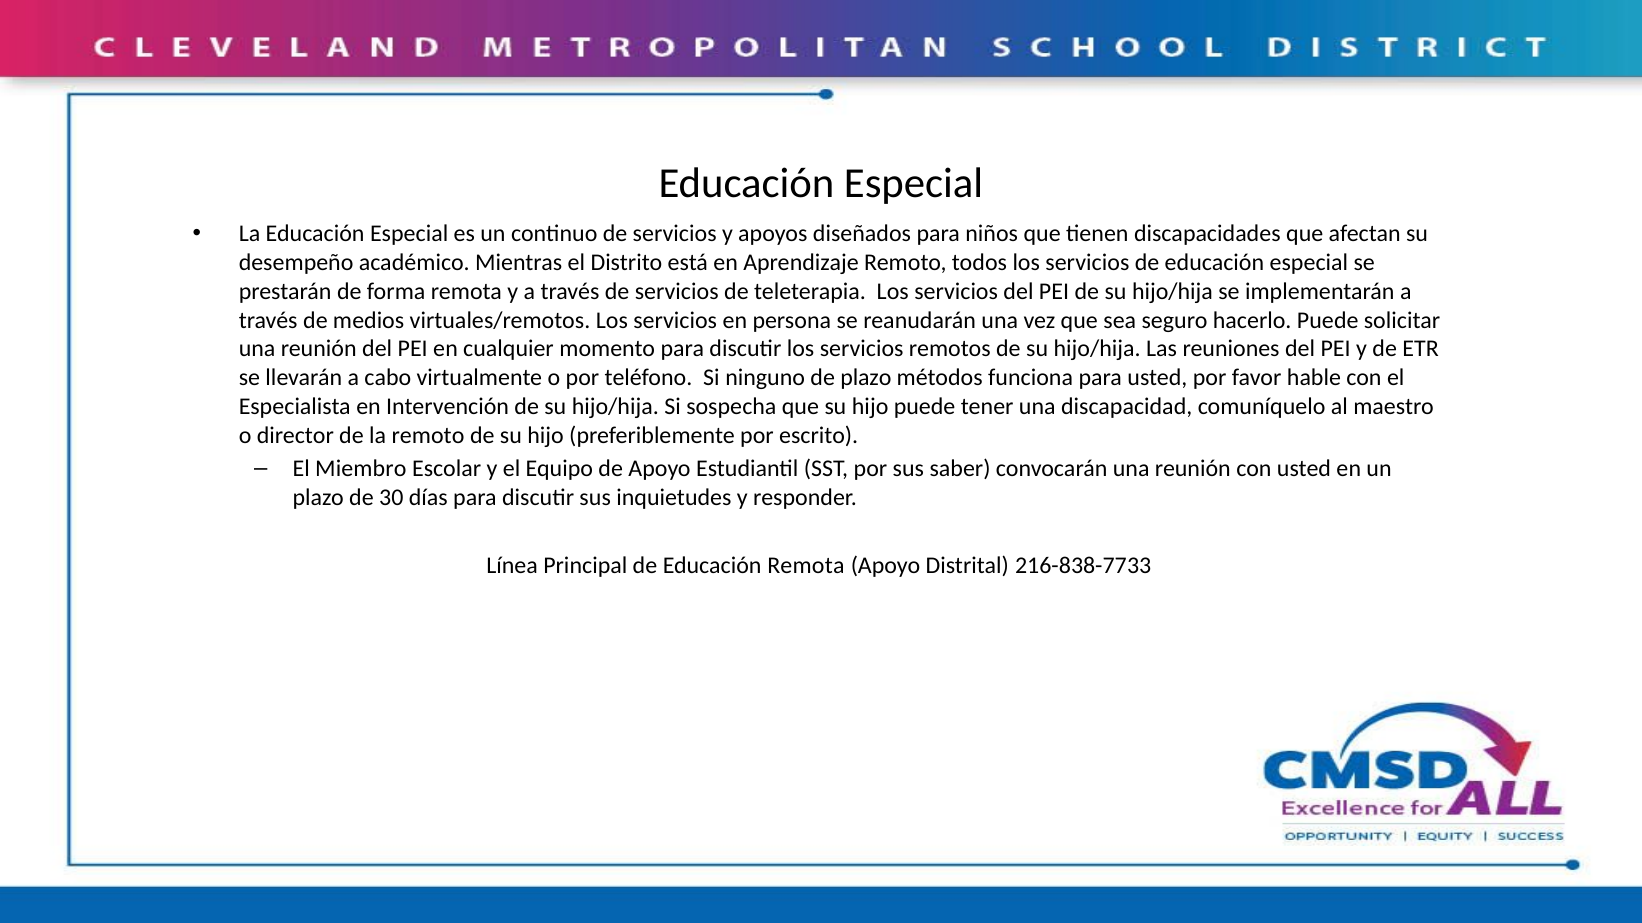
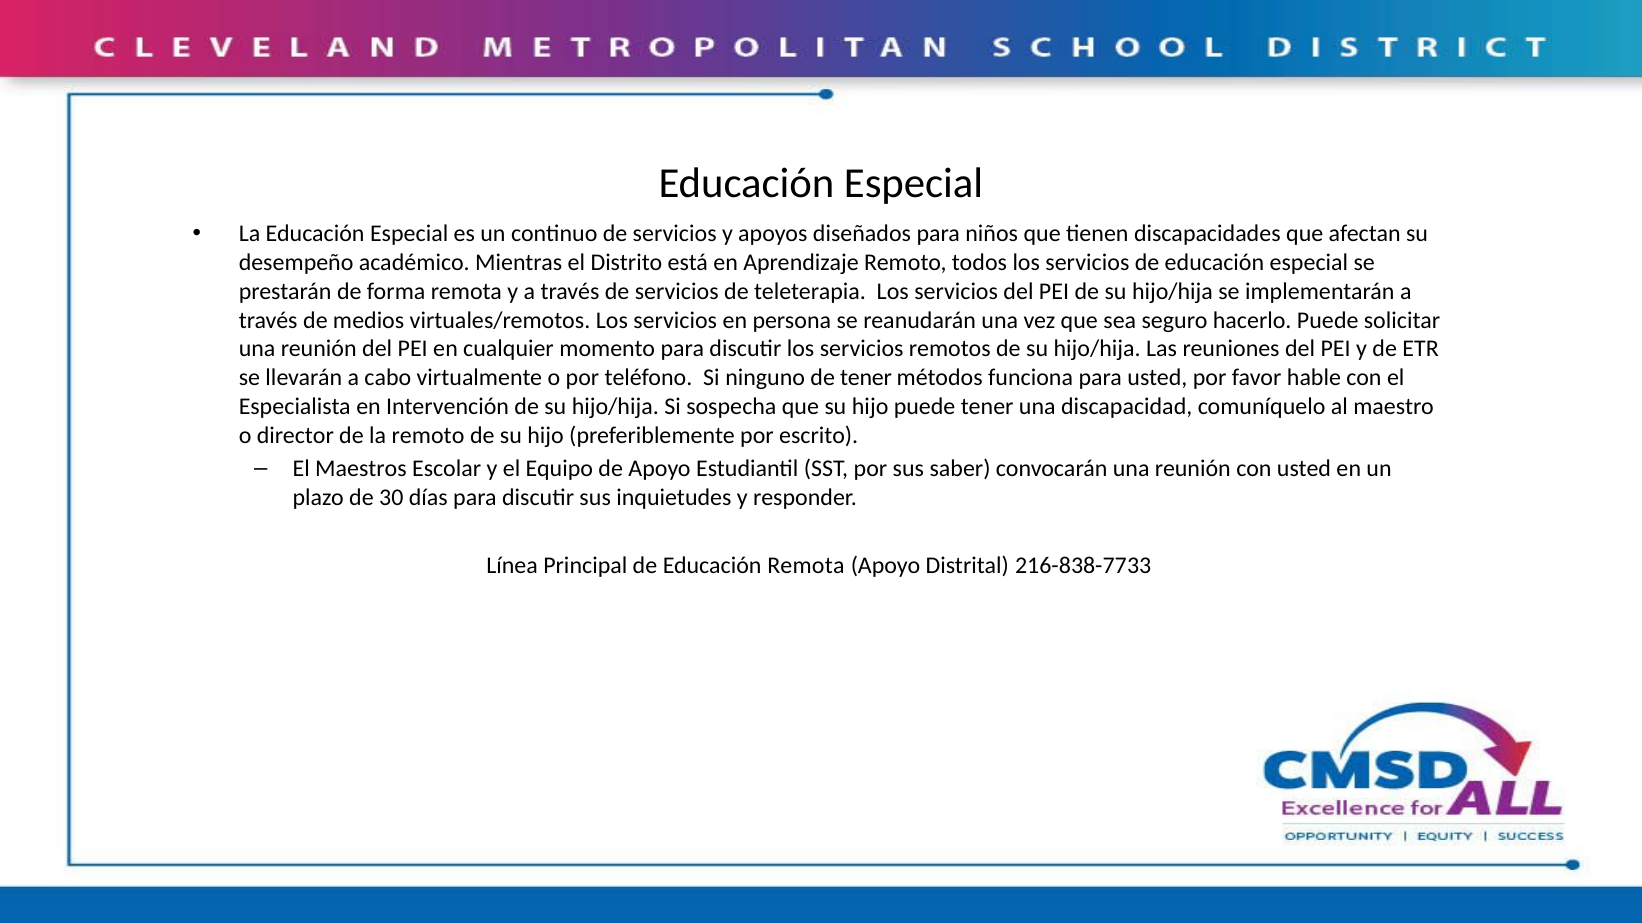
de plazo: plazo -> tener
Miembro: Miembro -> Maestros
